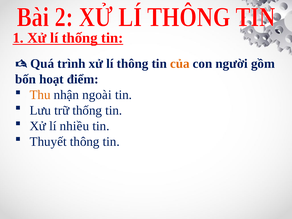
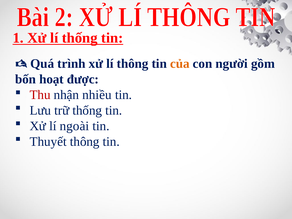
điểm: điểm -> được
Thu colour: orange -> red
ngoài: ngoài -> nhiều
nhiều: nhiều -> ngoài
